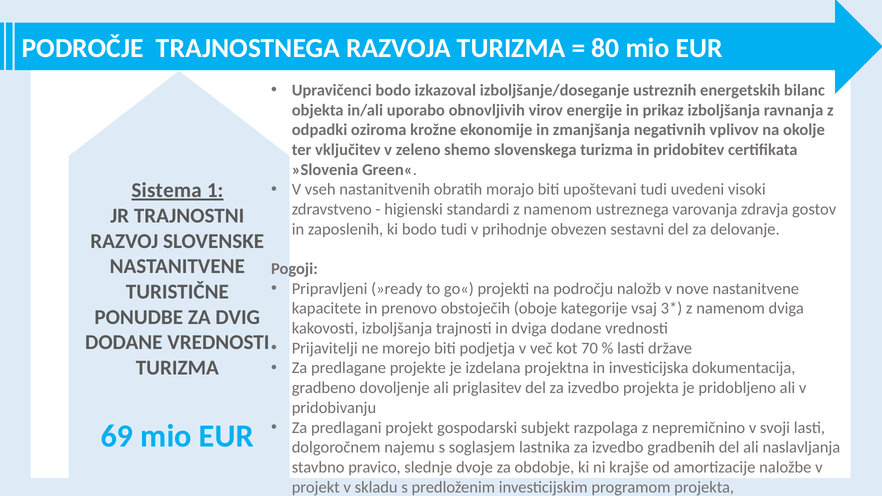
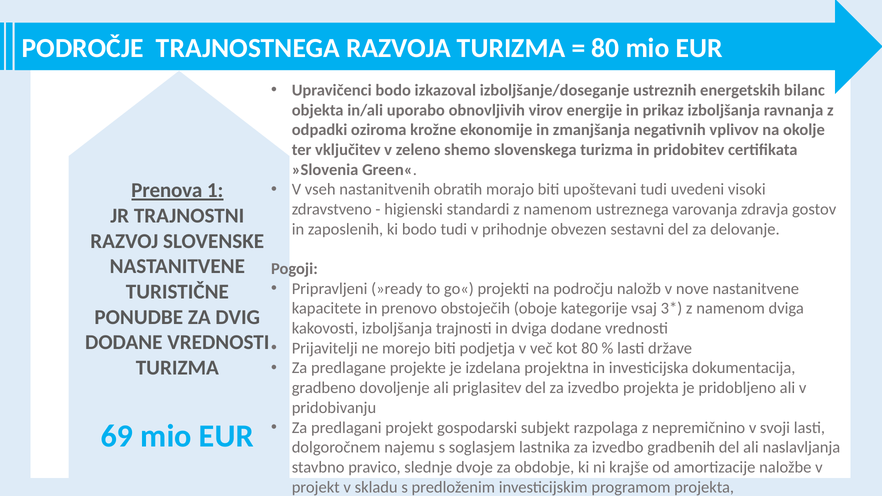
Sistema: Sistema -> Prenova
kot 70: 70 -> 80
